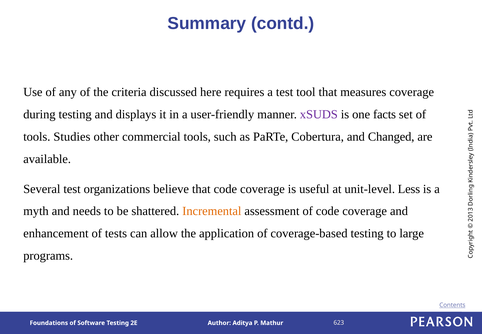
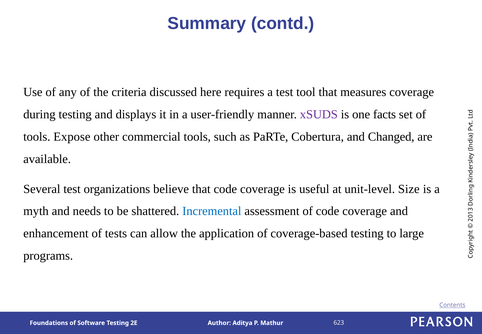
Studies: Studies -> Expose
Less: Less -> Size
Incremental colour: orange -> blue
